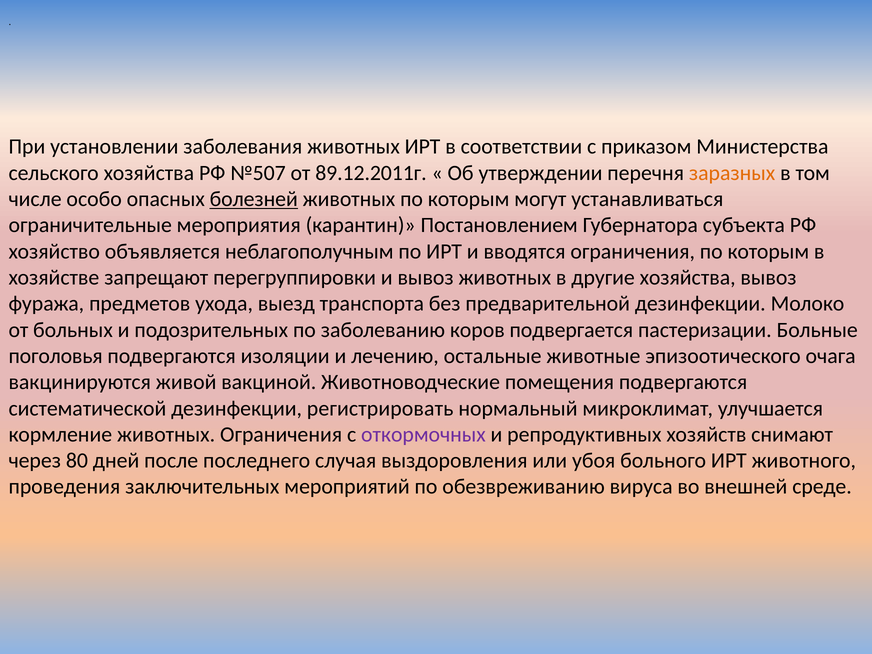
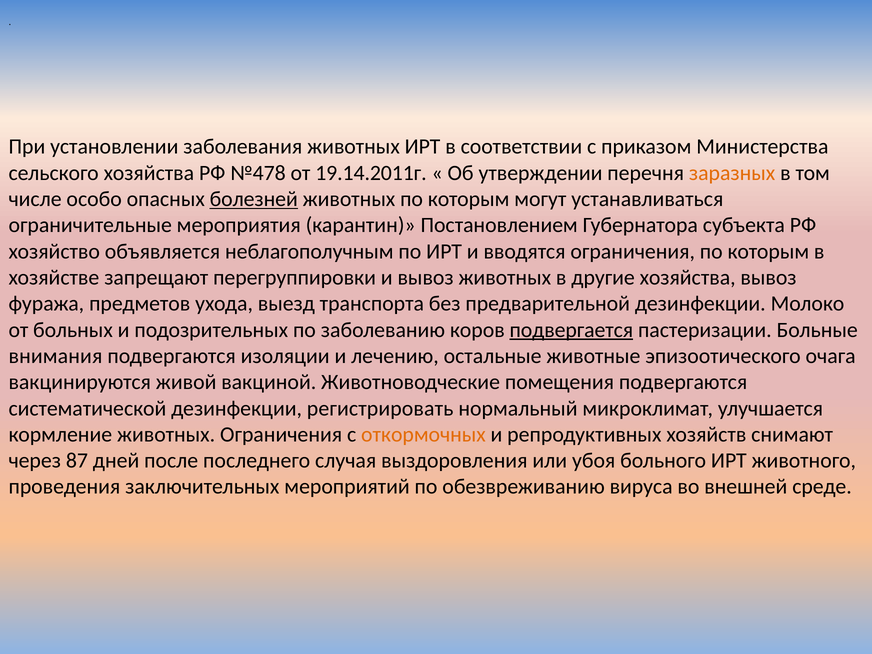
№507: №507 -> №478
89.12.2011г: 89.12.2011г -> 19.14.2011г
подвергается underline: none -> present
поголовья: поголовья -> внимания
откормочных colour: purple -> orange
80: 80 -> 87
